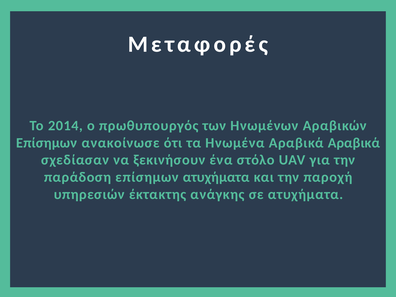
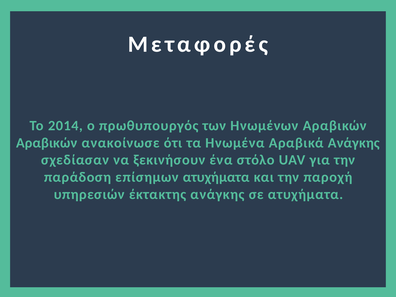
Επίσημων at (47, 143): Επίσημων -> Αραβικών
Αραβικά Αραβικά: Αραβικά -> Ανάγκης
